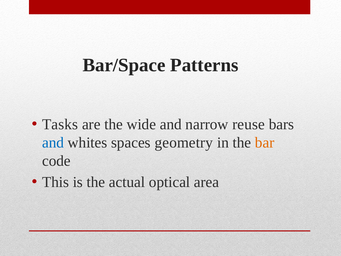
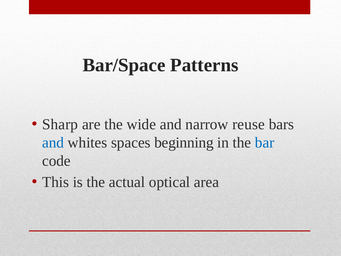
Tasks: Tasks -> Sharp
geometry: geometry -> beginning
bar colour: orange -> blue
